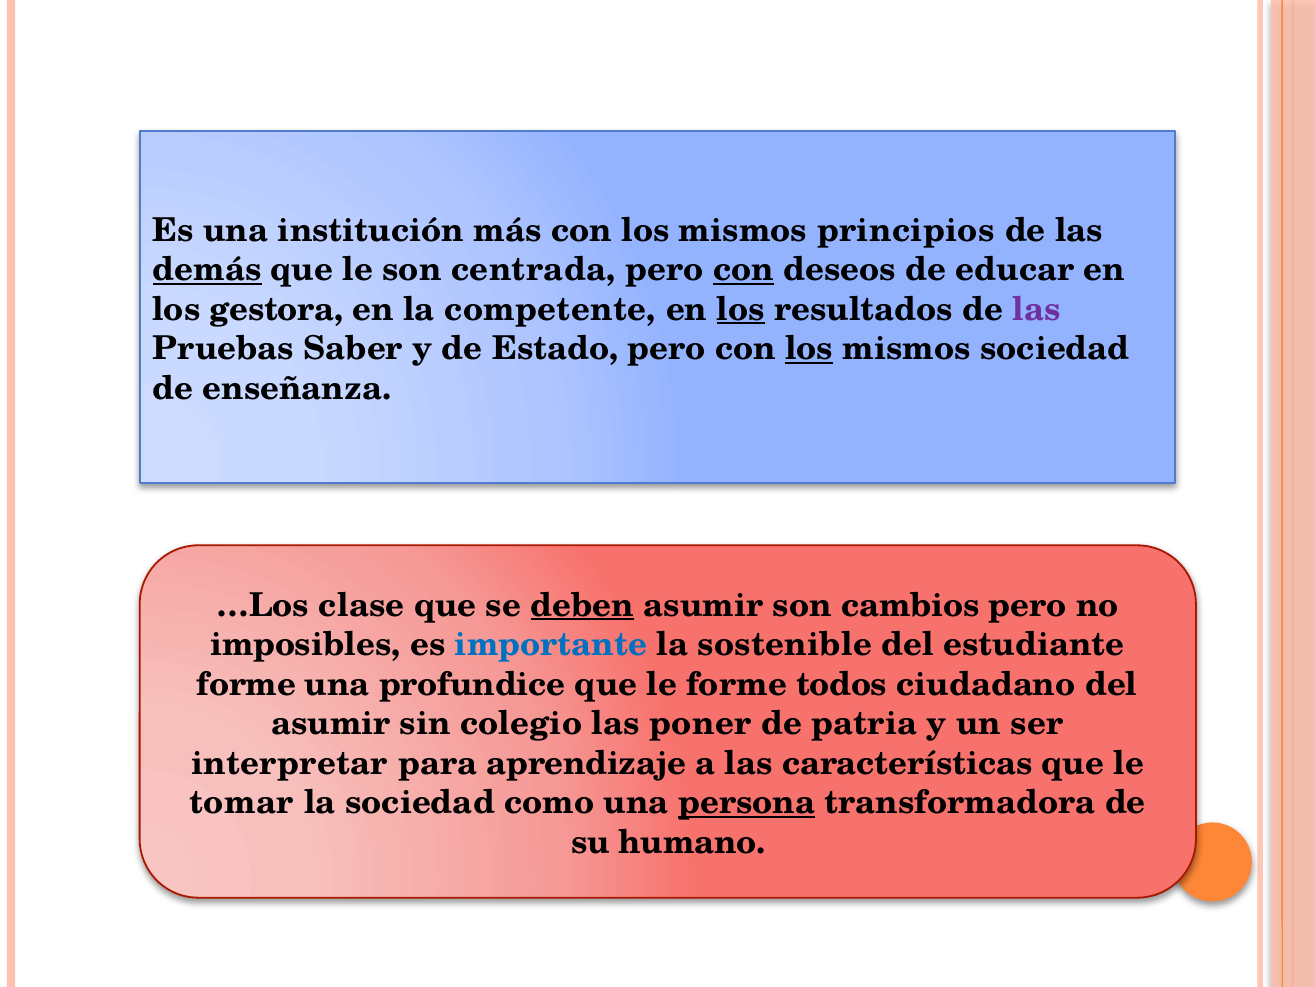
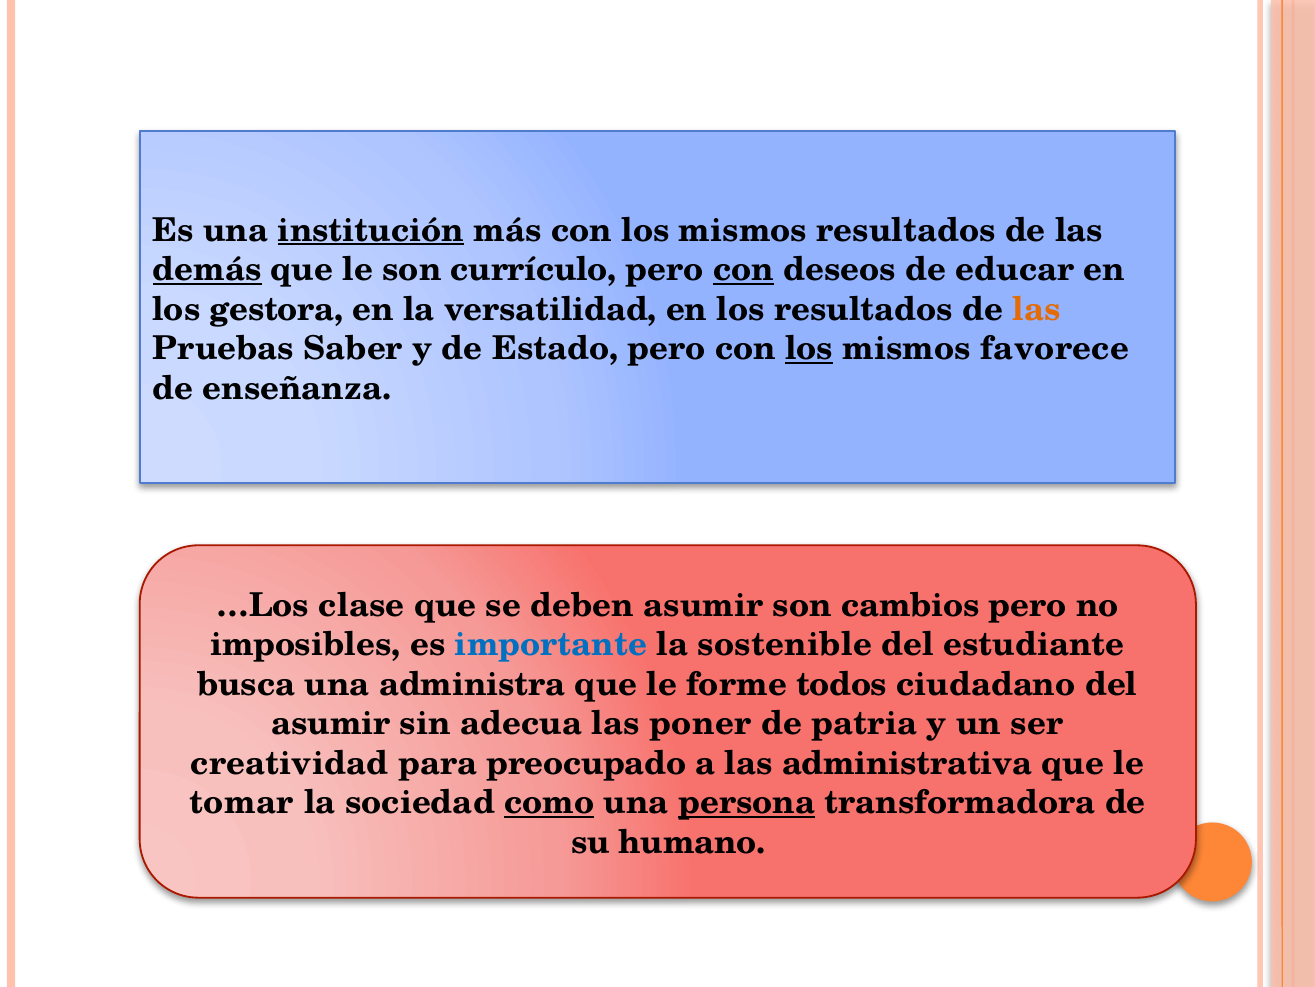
institución underline: none -> present
mismos principios: principios -> resultados
centrada: centrada -> currículo
competente: competente -> versatilidad
los at (741, 309) underline: present -> none
las at (1037, 309) colour: purple -> orange
mismos sociedad: sociedad -> favorece
deben underline: present -> none
forme at (247, 684): forme -> busca
profundice: profundice -> administra
colegio: colegio -> adecua
interpretar: interpretar -> creatividad
aprendizaje: aprendizaje -> preocupado
características: características -> administrativa
como underline: none -> present
